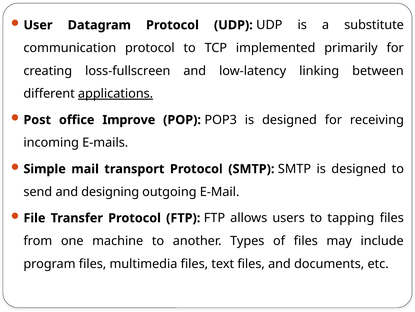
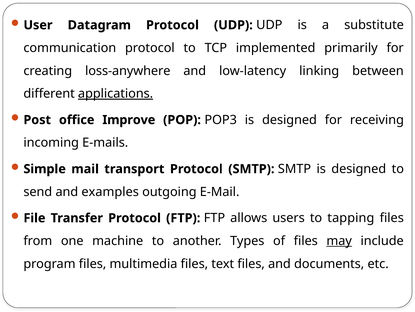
loss-fullscreen: loss-fullscreen -> loss-anywhere
designing: designing -> examples
may underline: none -> present
